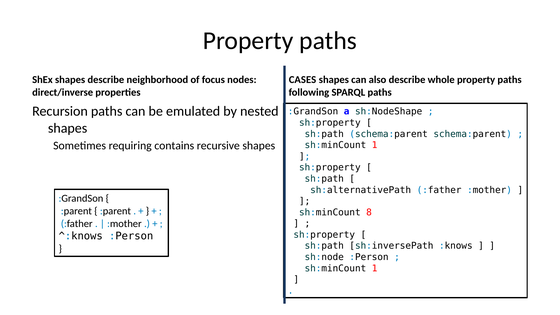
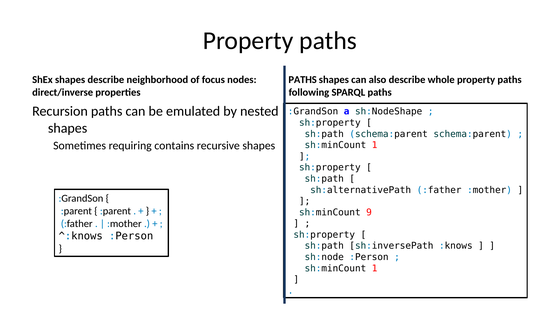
CASES at (303, 80): CASES -> PATHS
8: 8 -> 9
